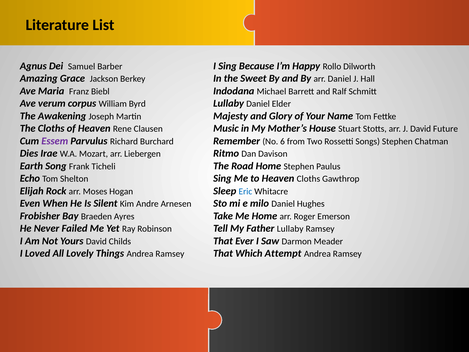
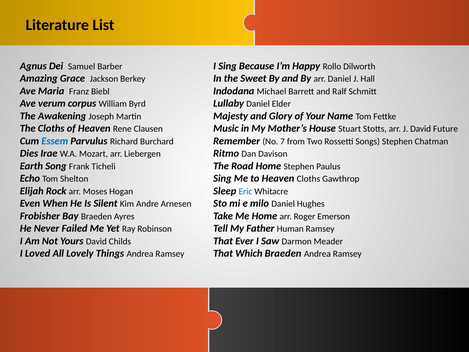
Essem colour: purple -> blue
6: 6 -> 7
Father Lullaby: Lullaby -> Human
Which Attempt: Attempt -> Braeden
